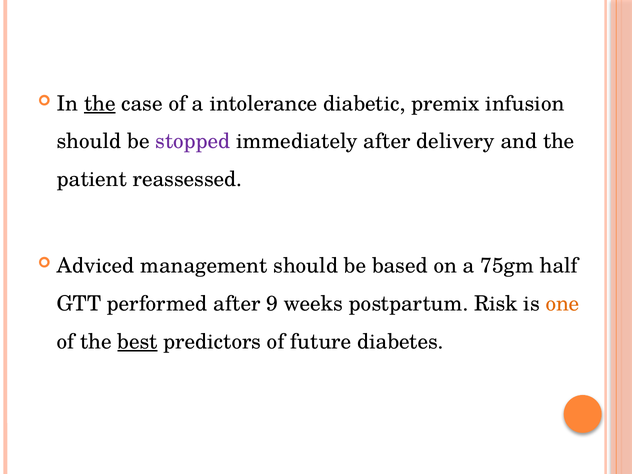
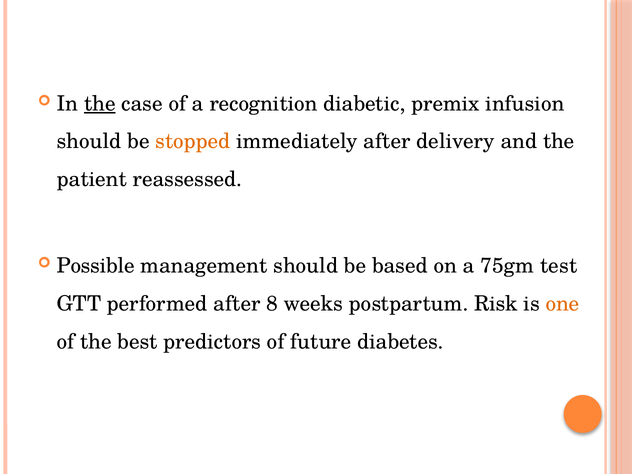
intolerance: intolerance -> recognition
stopped colour: purple -> orange
Adviced: Adviced -> Possible
half: half -> test
9: 9 -> 8
best underline: present -> none
